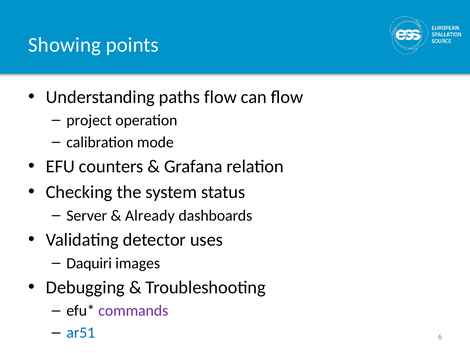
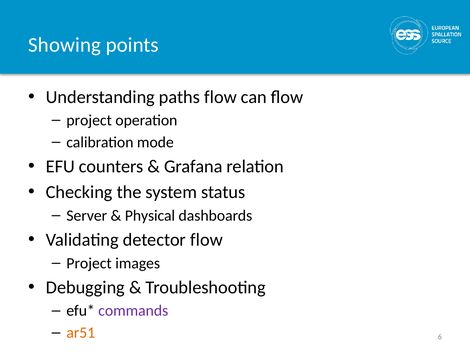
Already: Already -> Physical
detector uses: uses -> flow
Daquiri at (89, 263): Daquiri -> Project
ar51 colour: blue -> orange
